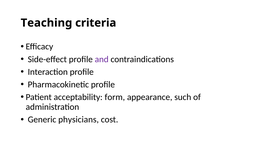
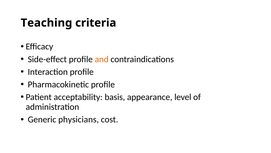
and colour: purple -> orange
form: form -> basis
such: such -> level
